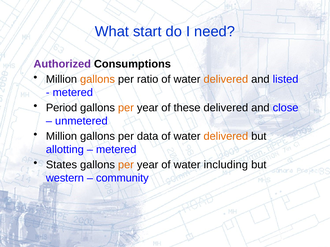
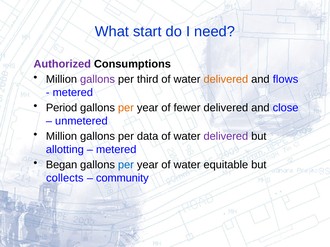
gallons at (98, 79) colour: orange -> purple
ratio: ratio -> third
listed: listed -> flows
these: these -> fewer
delivered at (226, 137) colour: orange -> purple
States: States -> Began
per at (126, 165) colour: orange -> blue
including: including -> equitable
western: western -> collects
